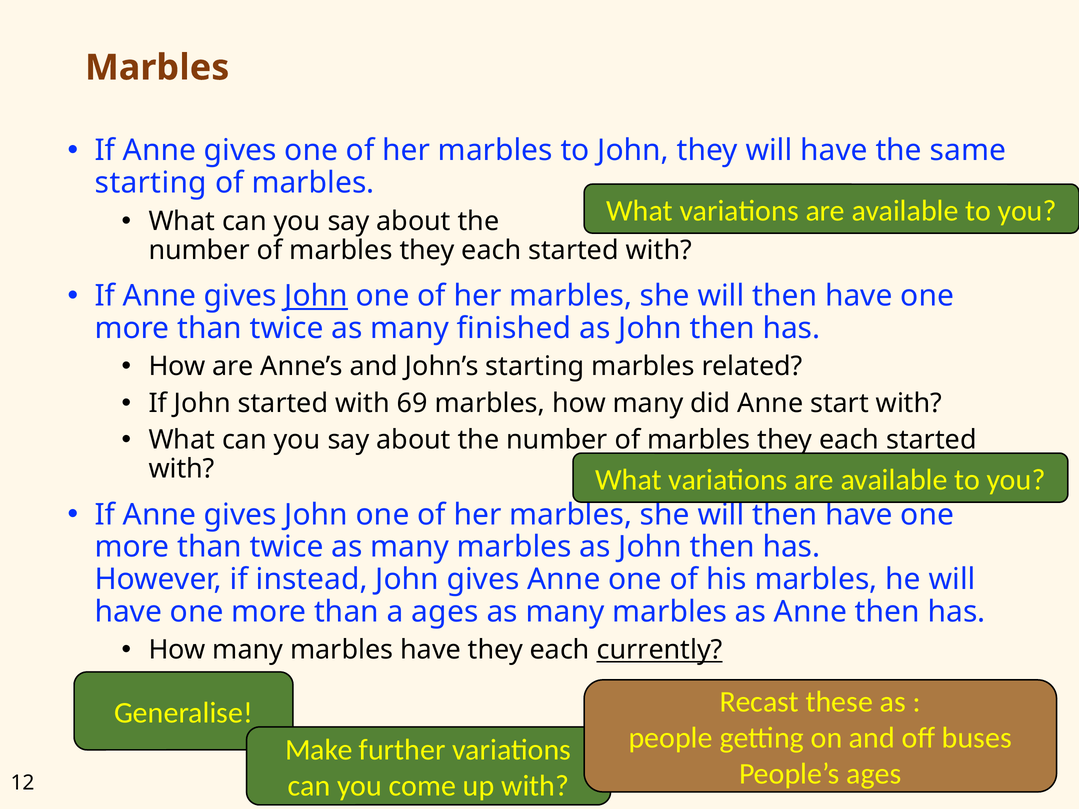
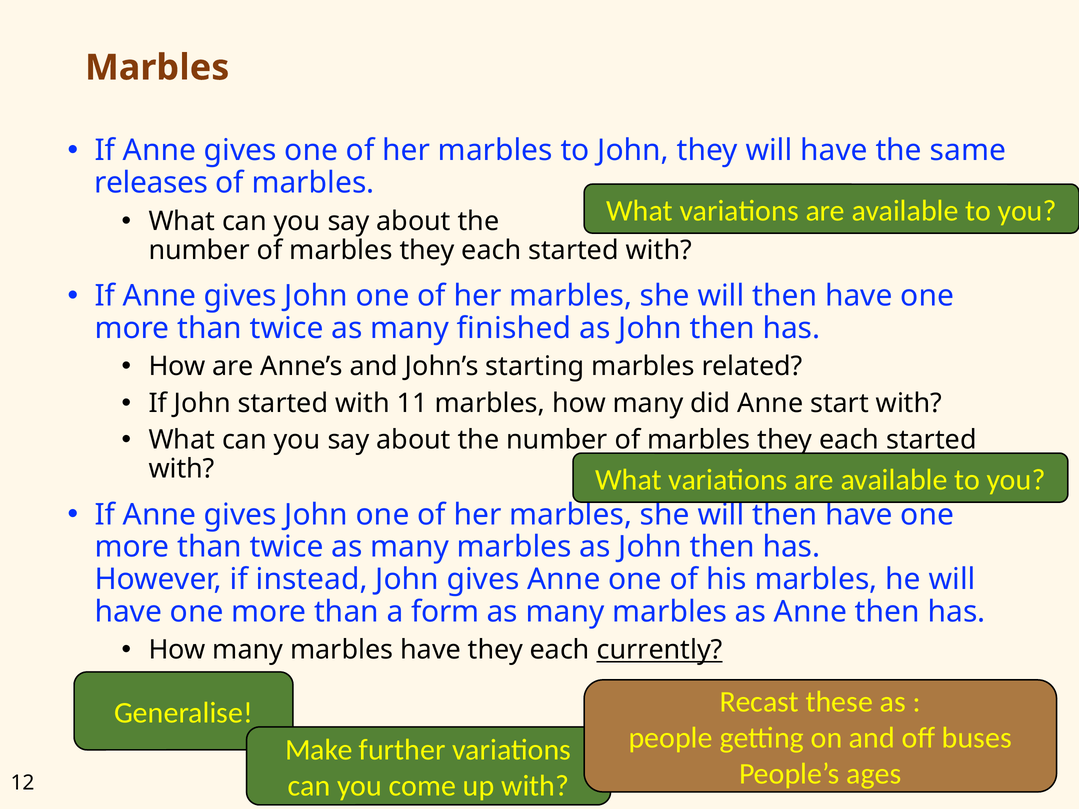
starting at (151, 183): starting -> releases
John at (316, 296) underline: present -> none
69: 69 -> 11
a ages: ages -> form
